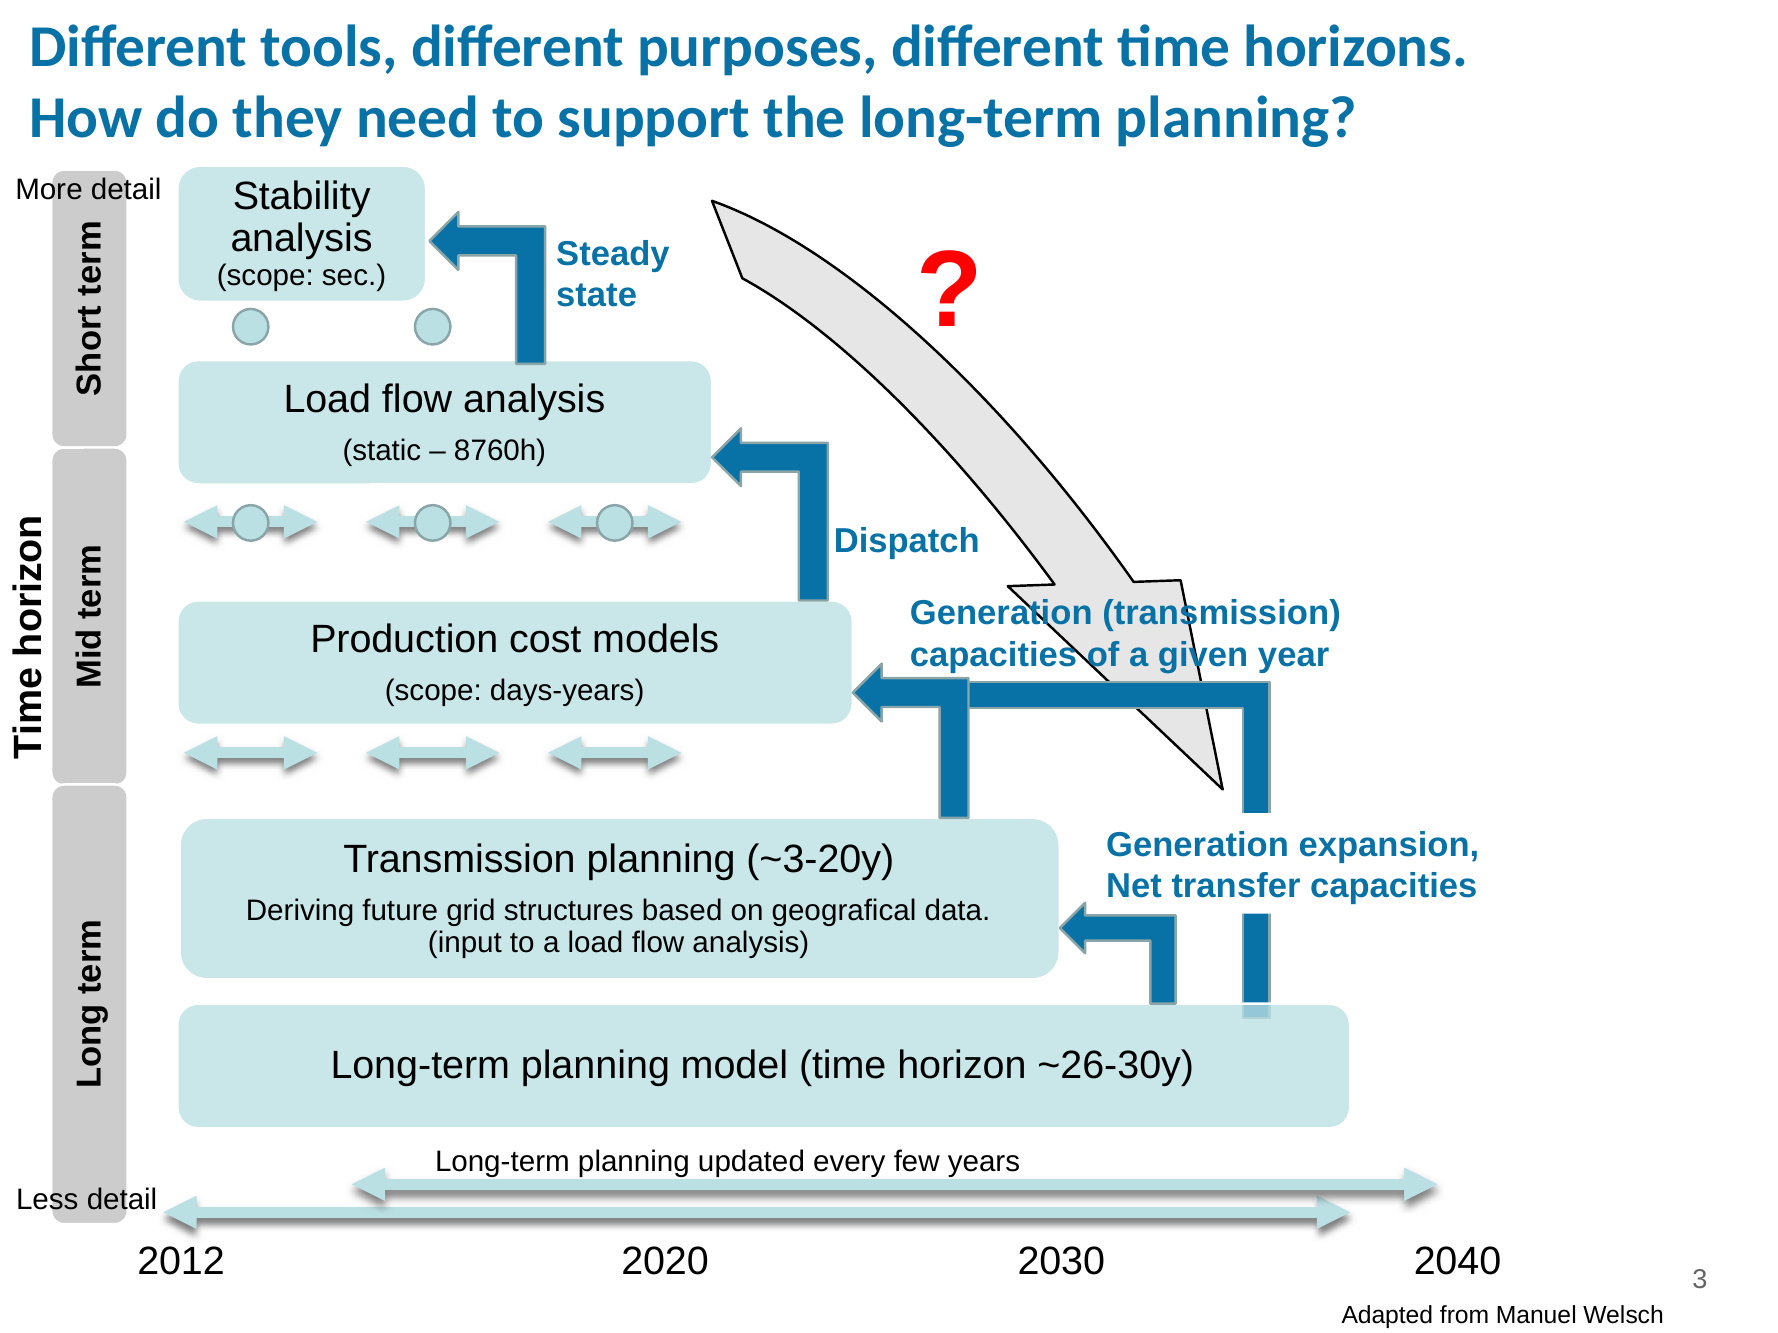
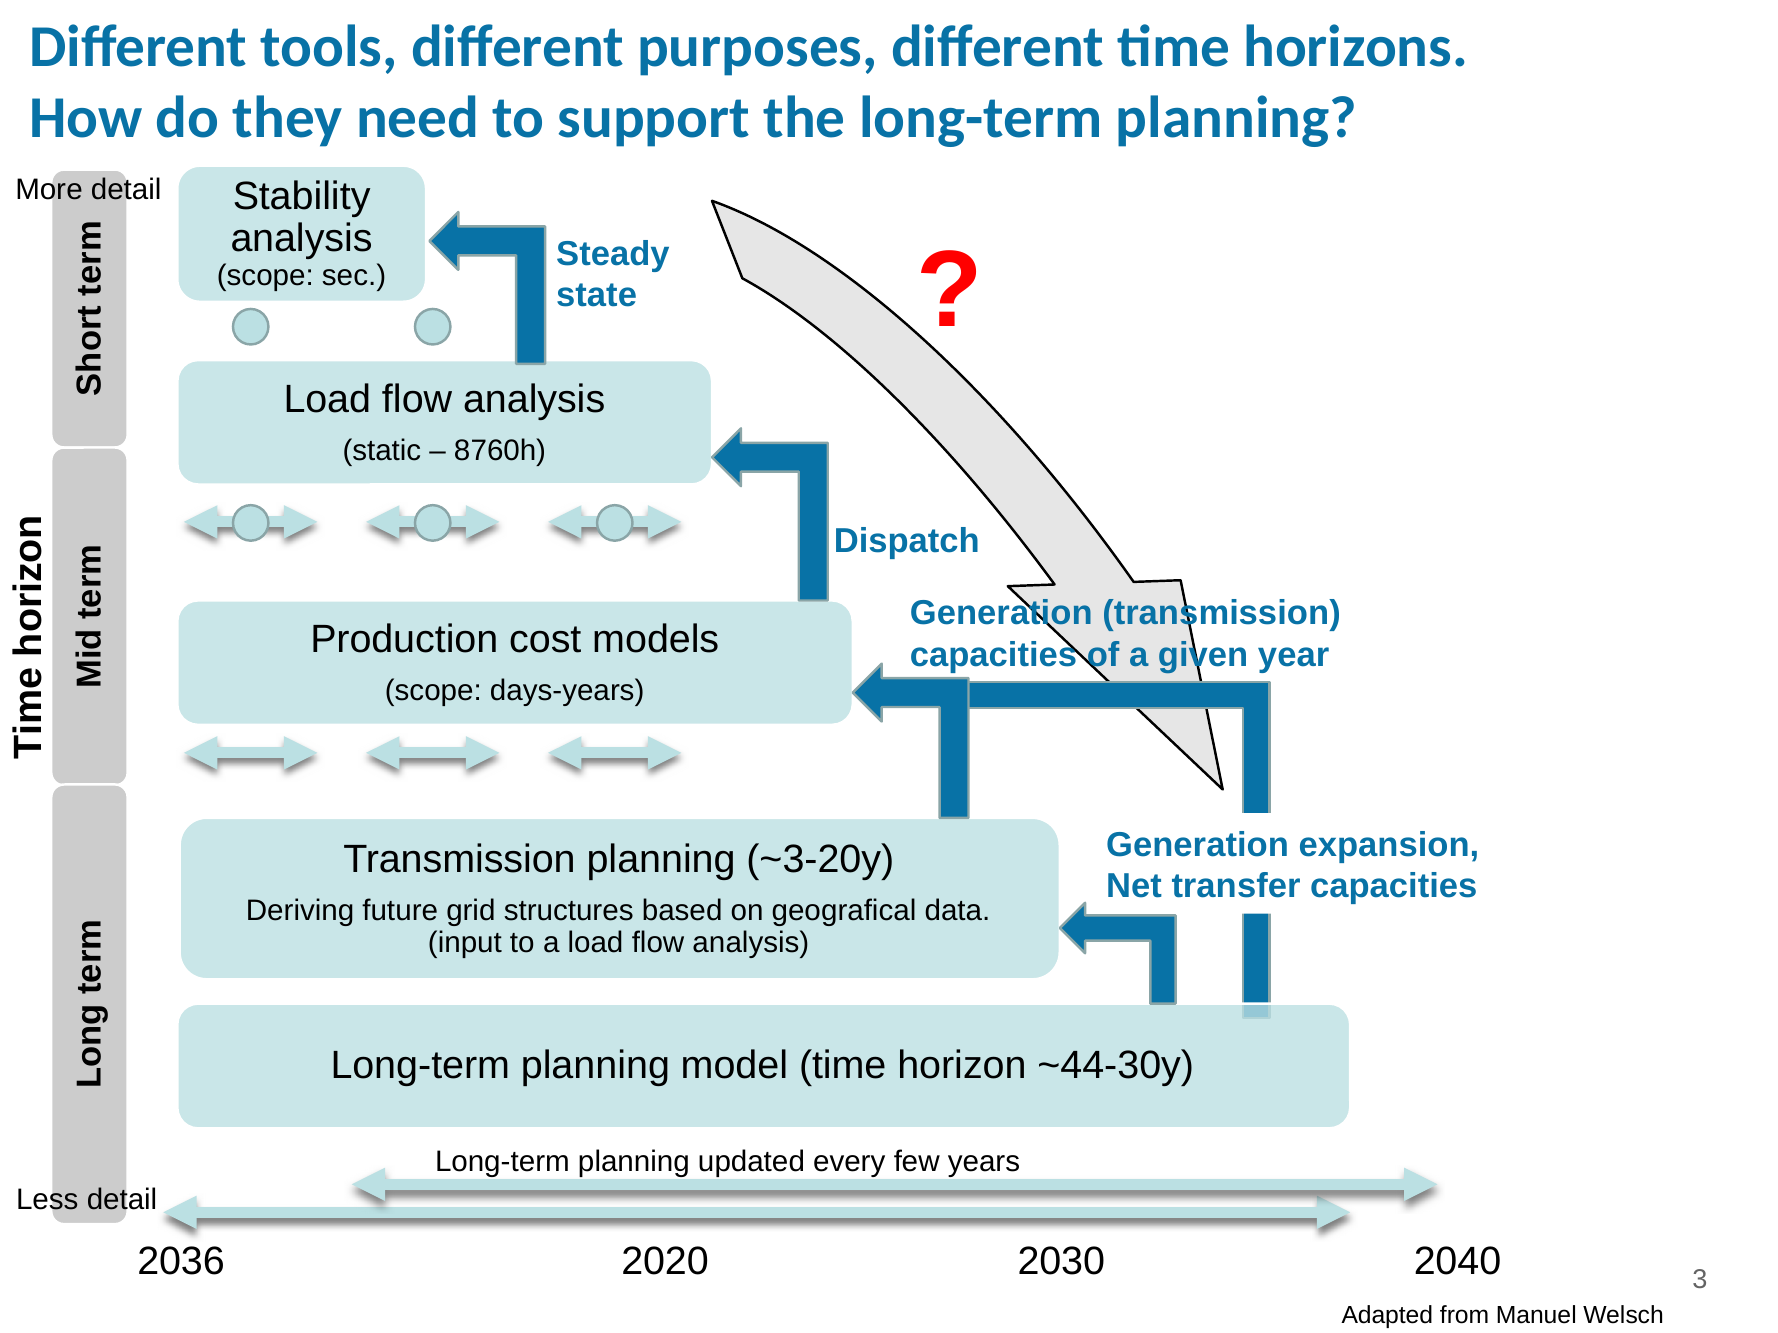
~26-30y: ~26-30y -> ~44-30y
2012: 2012 -> 2036
